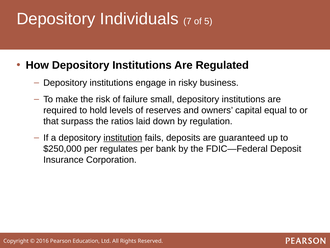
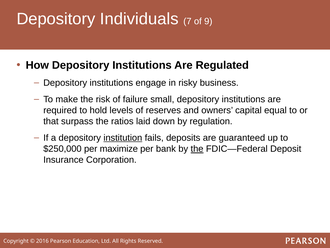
5: 5 -> 9
regulates: regulates -> maximize
the at (197, 149) underline: none -> present
